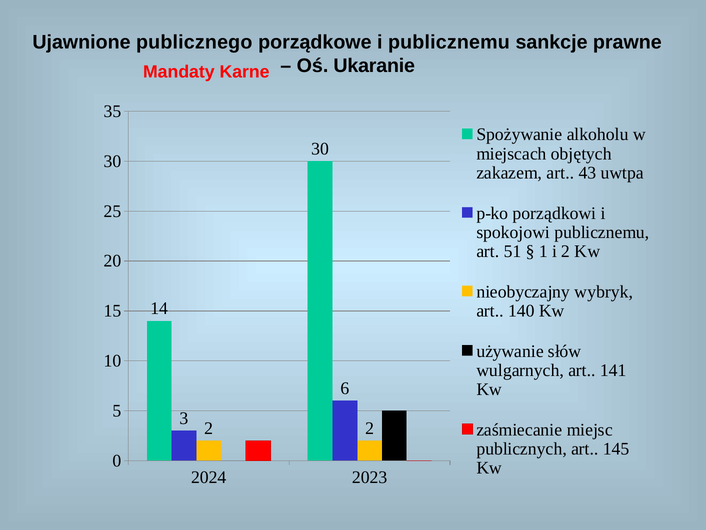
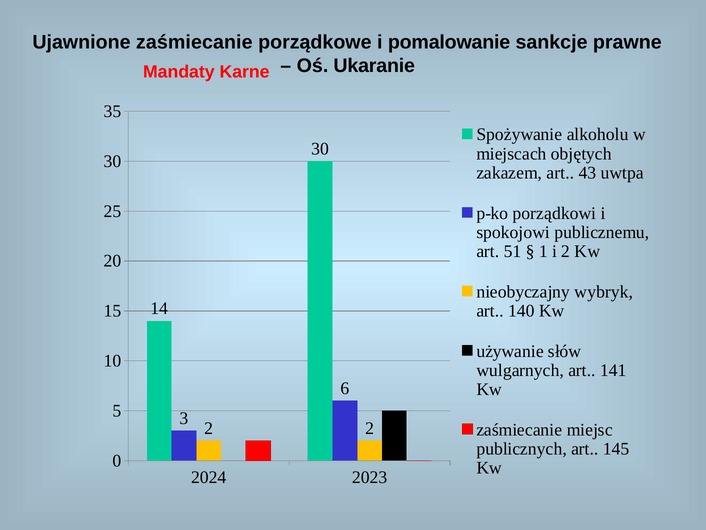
Ujawnione publicznego: publicznego -> zaśmiecanie
i publicznemu: publicznemu -> pomalowanie
